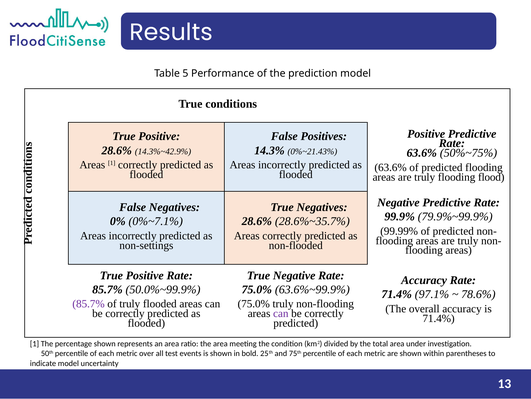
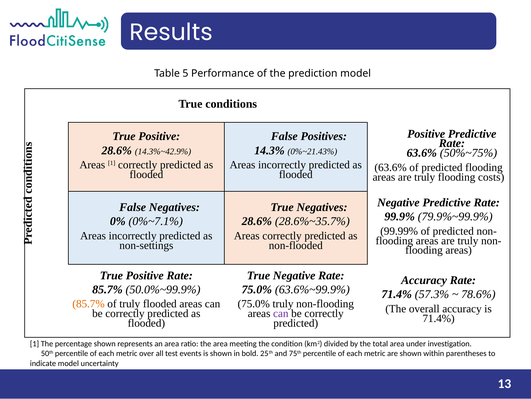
flood: flood -> costs
97.1%: 97.1% -> 57.3%
85.7% at (89, 303) colour: purple -> orange
